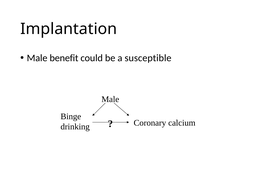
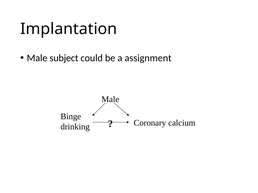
benefit: benefit -> subject
susceptible: susceptible -> assignment
